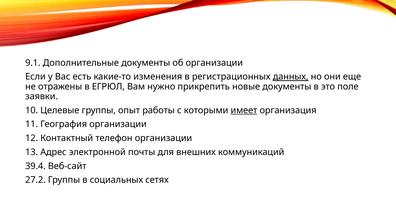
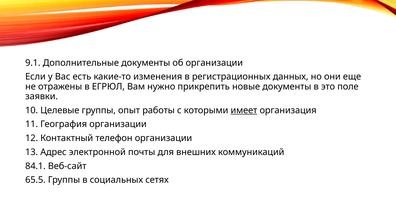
данных underline: present -> none
39.4: 39.4 -> 84.1
27.2: 27.2 -> 65.5
